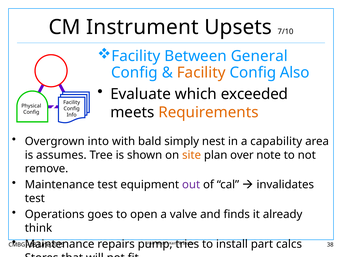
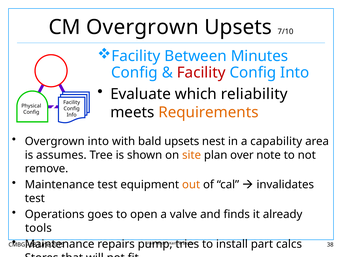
CM Instrument: Instrument -> Overgrown
General: General -> Minutes
Facility at (201, 72) colour: orange -> red
Config Also: Also -> Into
exceeded: exceeded -> reliability
bald simply: simply -> upsets
out colour: purple -> orange
think: think -> tools
